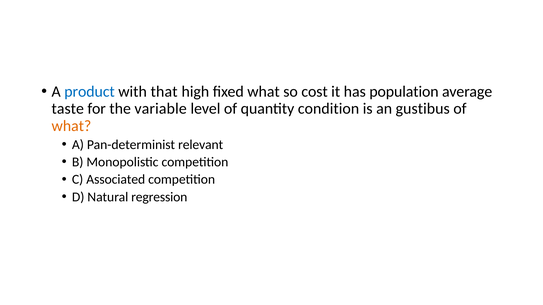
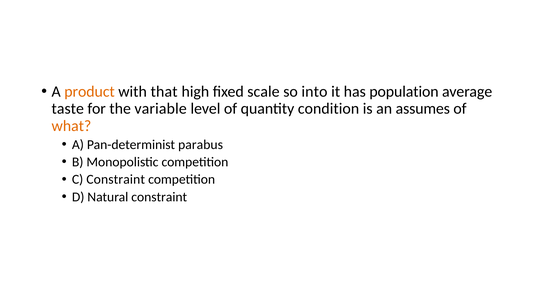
product colour: blue -> orange
fixed what: what -> scale
cost: cost -> into
gustibus: gustibus -> assumes
relevant: relevant -> parabus
C Associated: Associated -> Constraint
Natural regression: regression -> constraint
